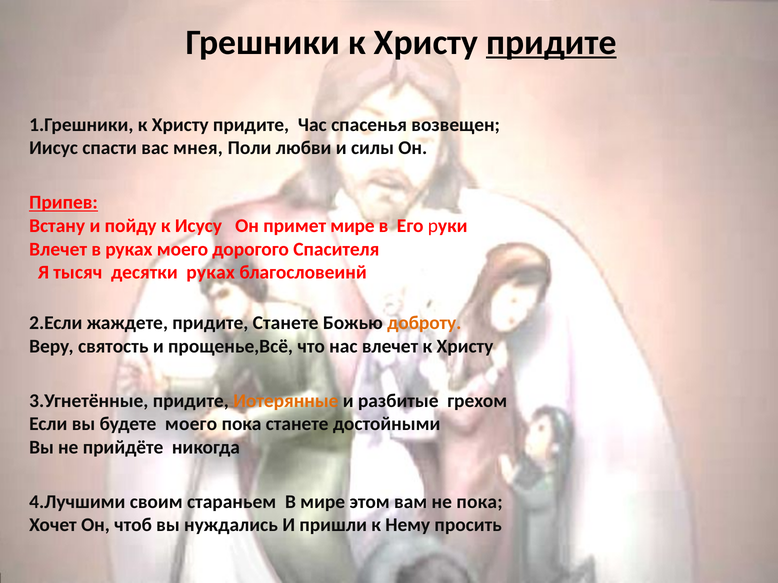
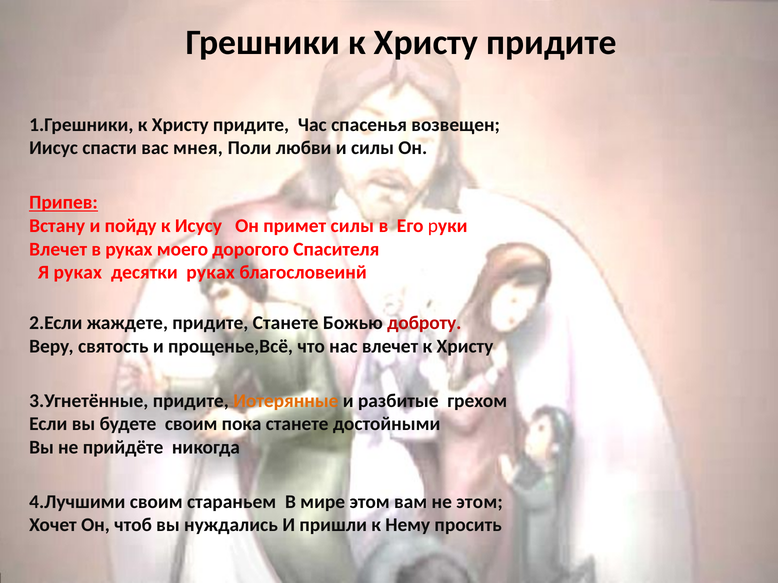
придите at (551, 42) underline: present -> none
примет мире: мире -> силы
Я тысяч: тысяч -> руках
доброту colour: orange -> red
будете моего: моего -> своим
не пока: пока -> этом
